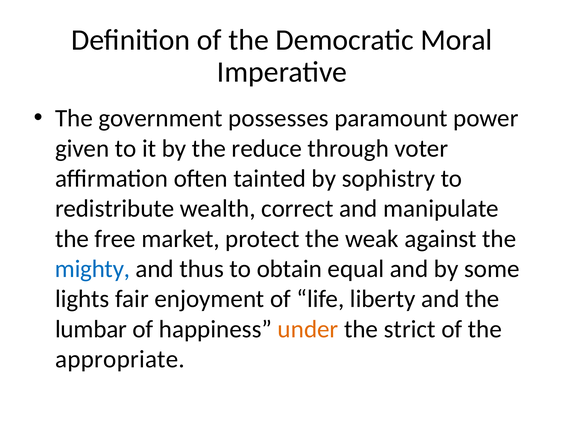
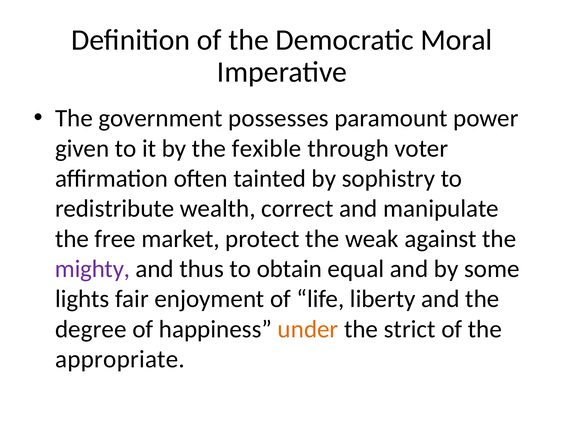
reduce: reduce -> fexible
mighty colour: blue -> purple
lumbar: lumbar -> degree
